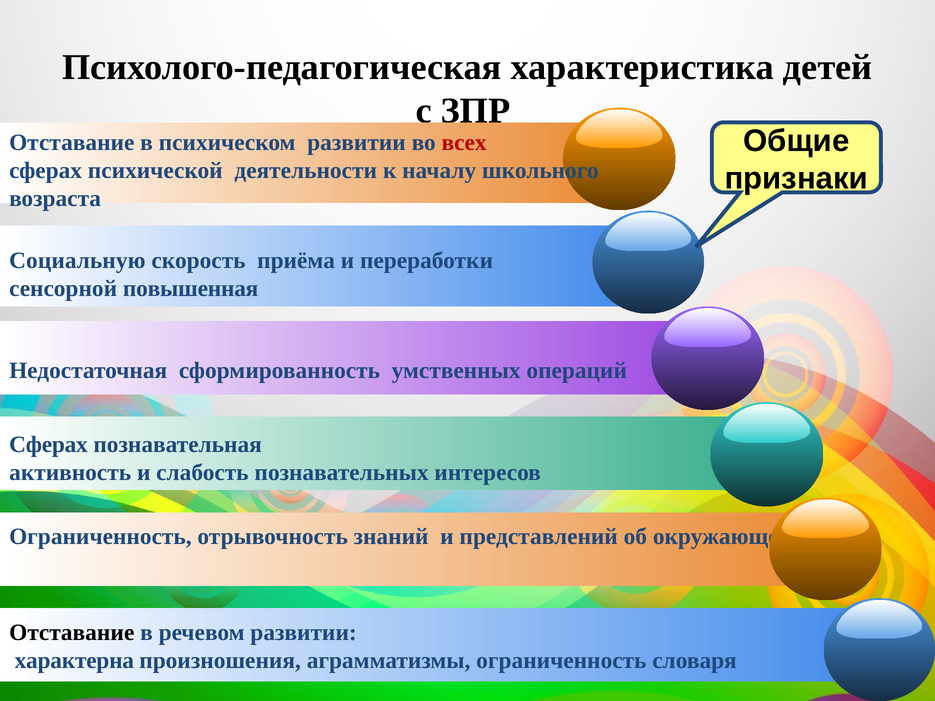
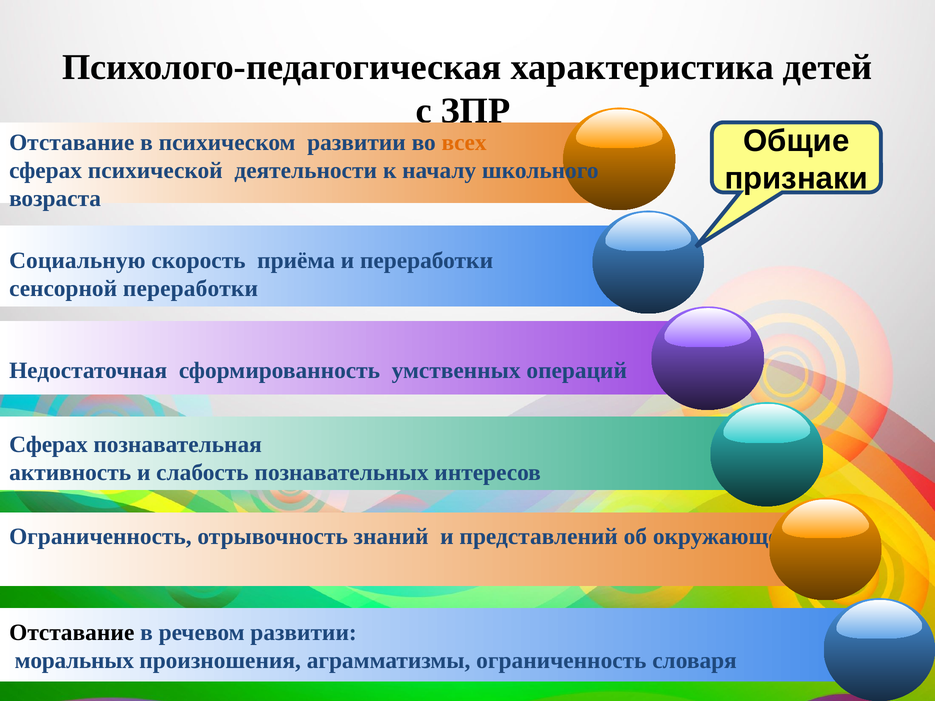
всех colour: red -> orange
сенсорной повышенная: повышенная -> переработки
характерна: характерна -> моральных
